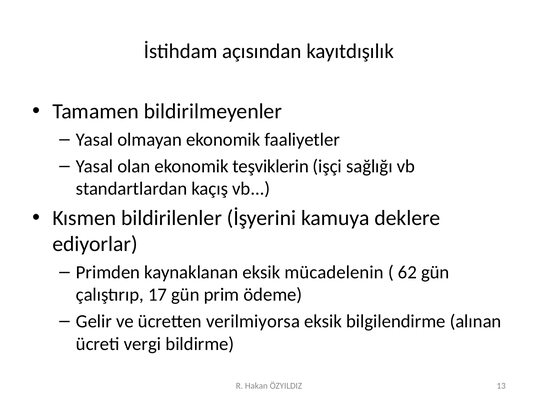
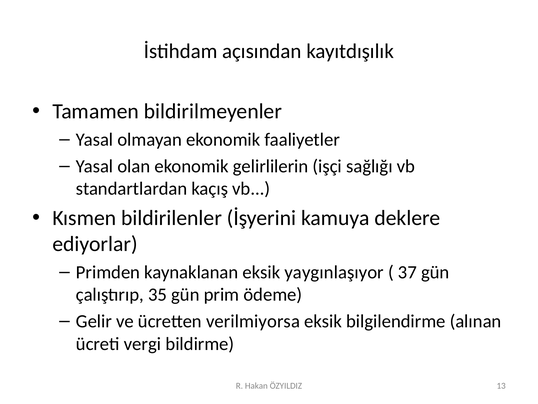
teşviklerin: teşviklerin -> gelirlilerin
mücadelenin: mücadelenin -> yaygınlaşıyor
62: 62 -> 37
17: 17 -> 35
